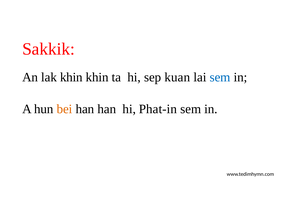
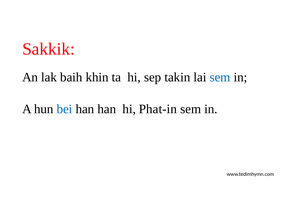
lak khin: khin -> baih
kuan: kuan -> takin
bei colour: orange -> blue
